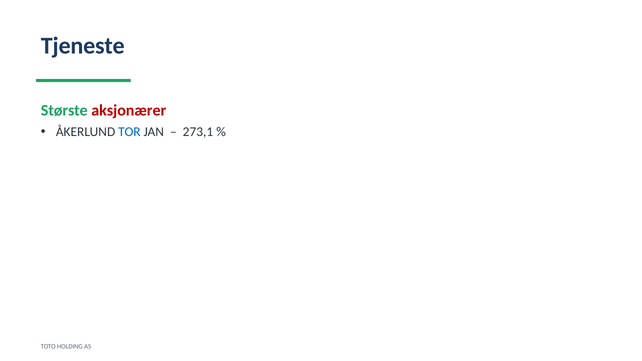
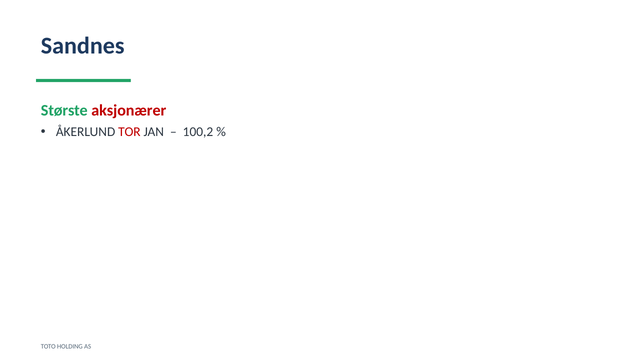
Tjeneste: Tjeneste -> Sandnes
TOR colour: blue -> red
273,1: 273,1 -> 100,2
